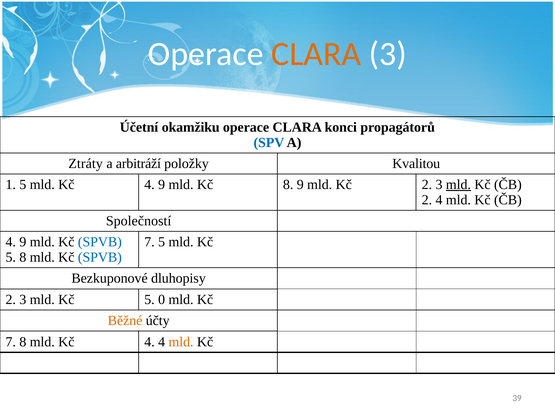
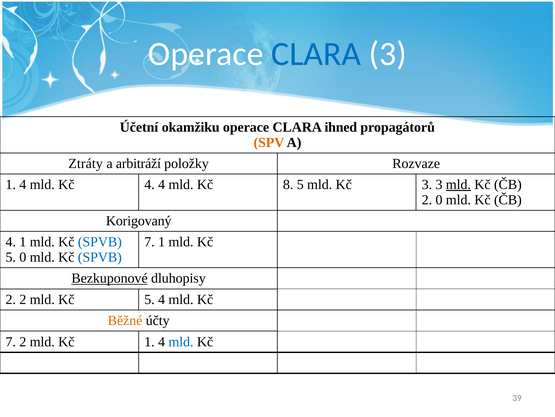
CLARA at (316, 54) colour: orange -> blue
konci: konci -> ihned
SPV colour: blue -> orange
Kvalitou: Kvalitou -> Rozvaze
5 at (23, 184): 5 -> 4
Kč 4 9: 9 -> 4
8 9: 9 -> 5
Kč 2: 2 -> 3
2 4: 4 -> 0
Společností: Společností -> Korigovaný
9 at (23, 242): 9 -> 1
7 5: 5 -> 1
5 8: 8 -> 0
Bezkuponové underline: none -> present
3 at (23, 299): 3 -> 2
5 0: 0 -> 4
7 8: 8 -> 2
4 at (150, 341): 4 -> 1
mld at (181, 341) colour: orange -> blue
